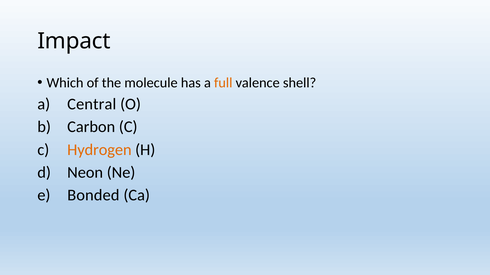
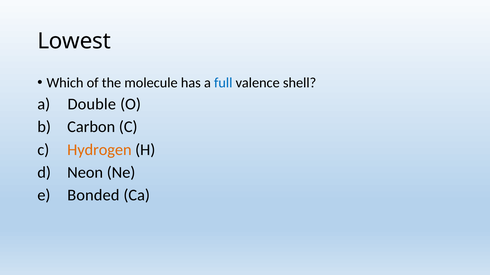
Impact: Impact -> Lowest
full colour: orange -> blue
Central: Central -> Double
